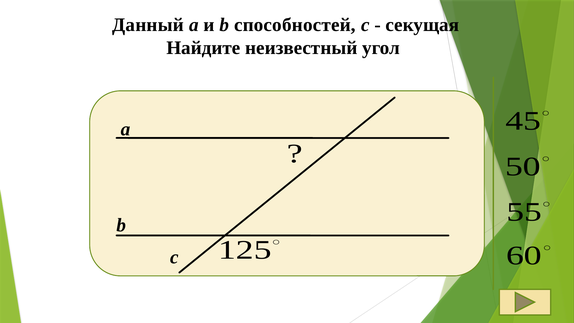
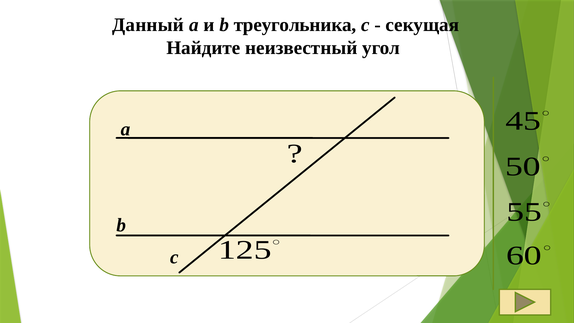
способностей: способностей -> треугольника
